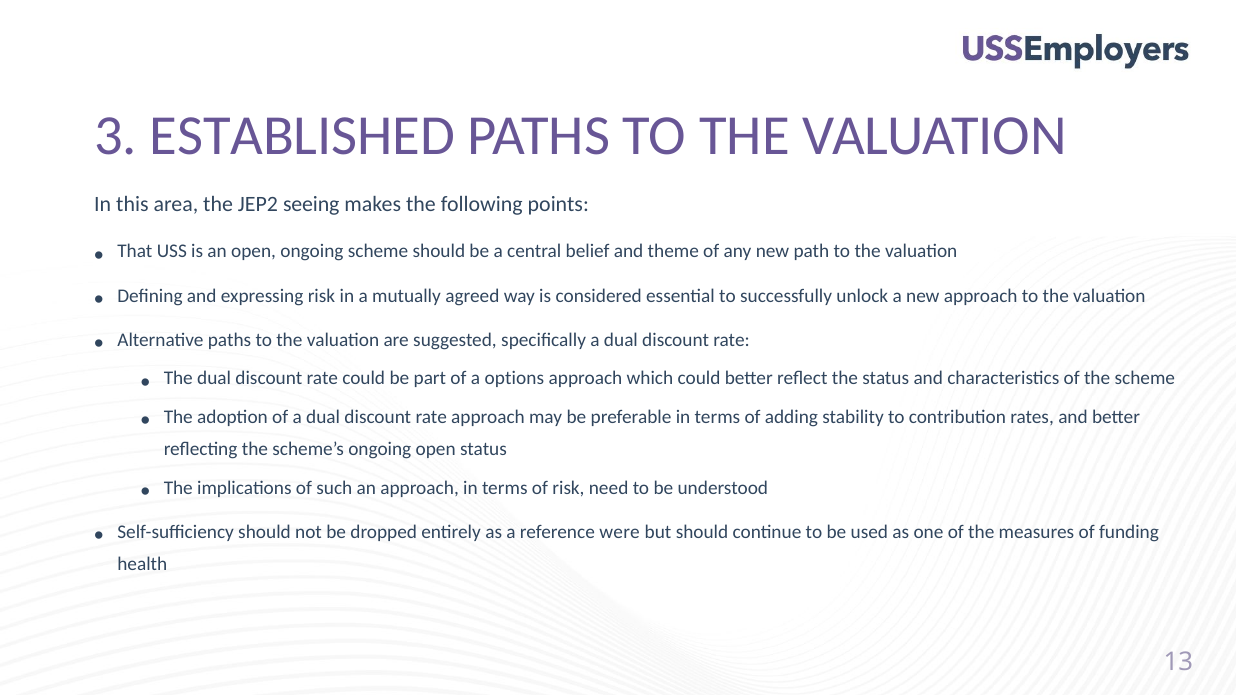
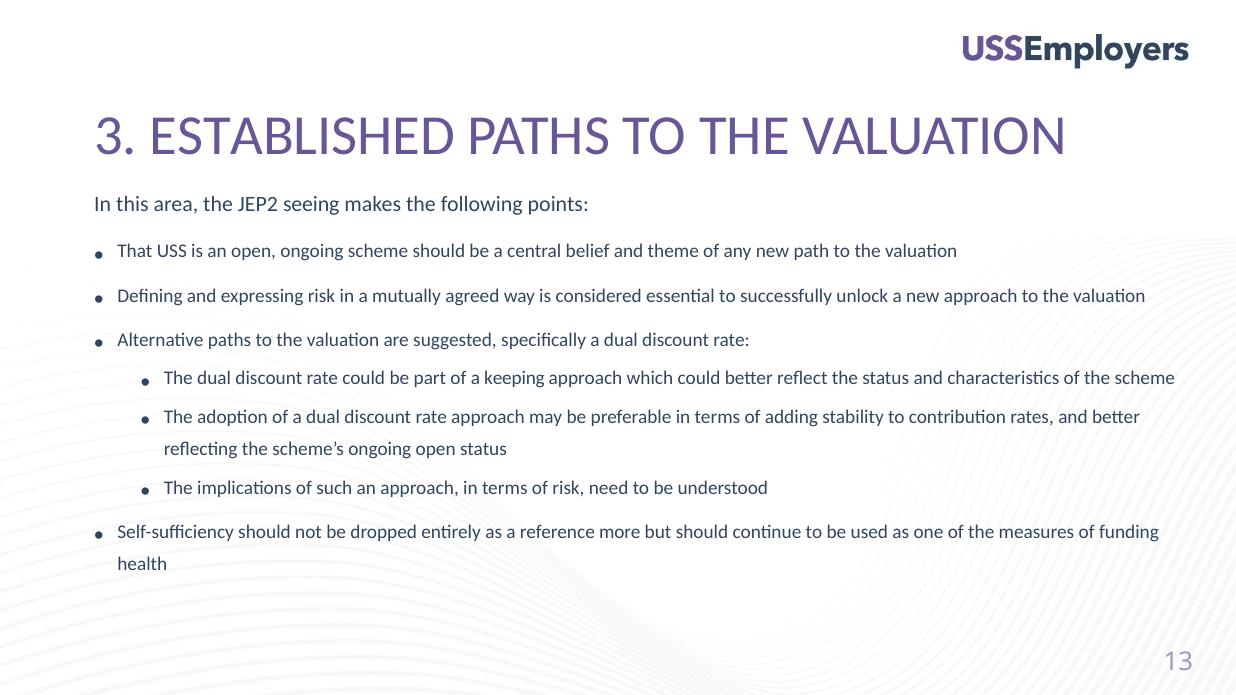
options: options -> keeping
were: were -> more
